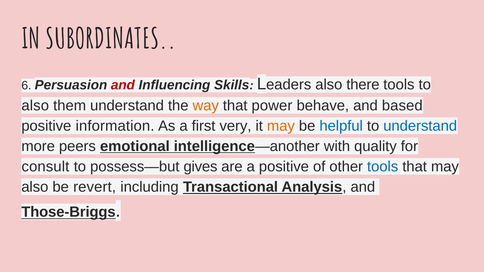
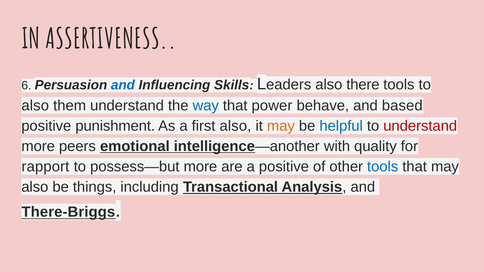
SUBORDINATES: SUBORDINATES -> ASSERTIVENESS
and at (123, 85) colour: red -> blue
way colour: orange -> blue
information: information -> punishment
first very: very -> also
understand at (420, 126) colour: blue -> red
consult: consult -> rapport
possess—but gives: gives -> more
revert: revert -> things
Those-Briggs: Those-Briggs -> There-Briggs
